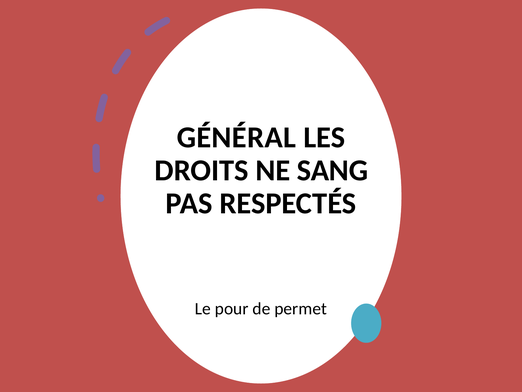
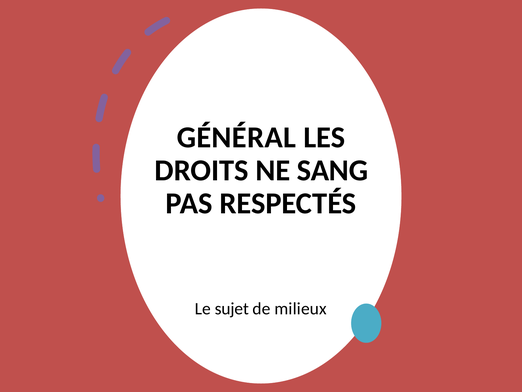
pour: pour -> sujet
permet: permet -> milieux
